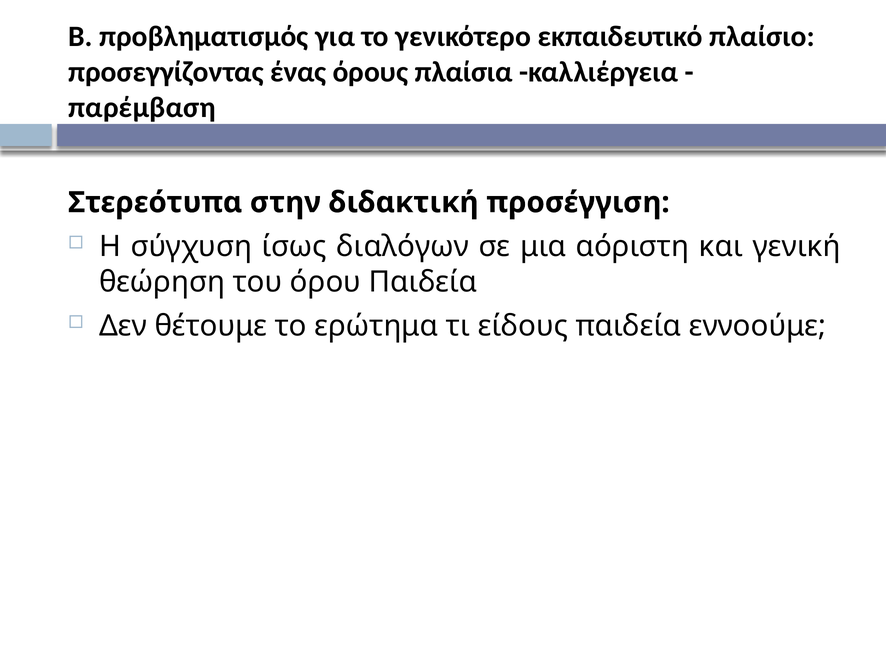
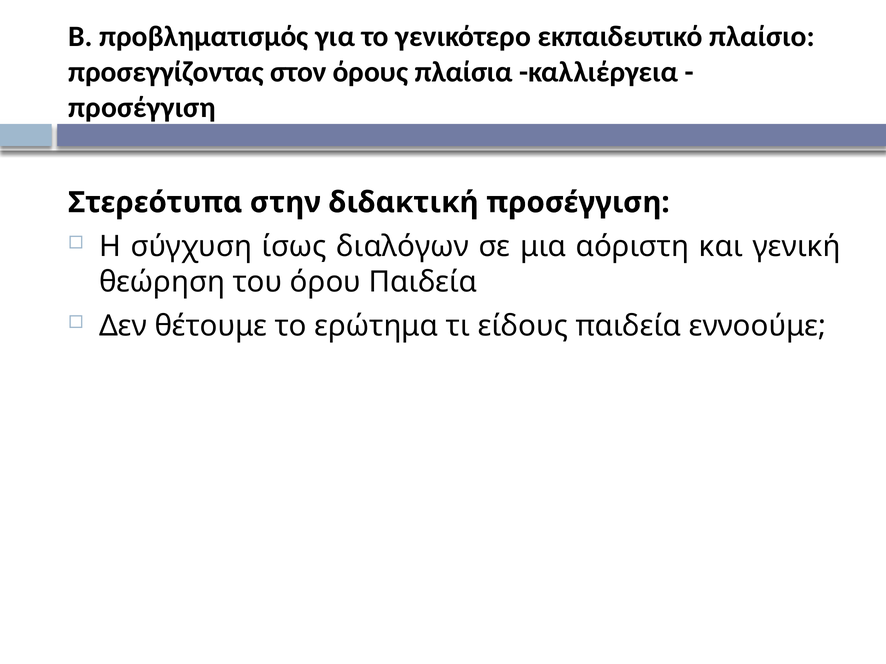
ένας: ένας -> στον
παρέμβαση at (142, 108): παρέμβαση -> προσέγγιση
